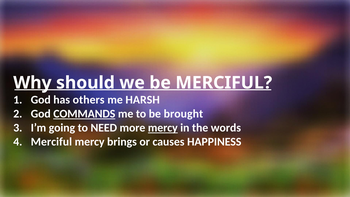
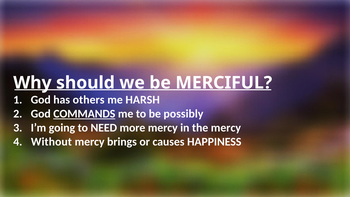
brought: brought -> possibly
mercy at (163, 128) underline: present -> none
the words: words -> mercy
Merciful at (51, 142): Merciful -> Without
